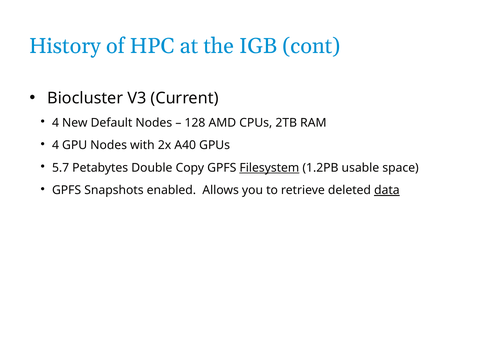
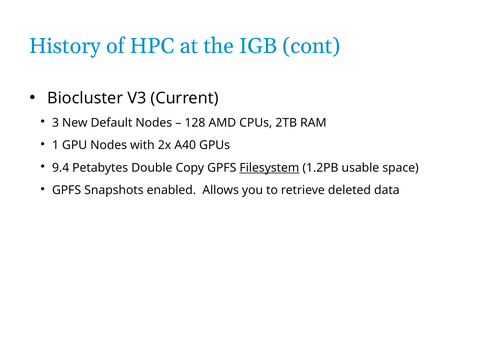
4 at (55, 123): 4 -> 3
4 at (55, 145): 4 -> 1
5.7: 5.7 -> 9.4
data underline: present -> none
